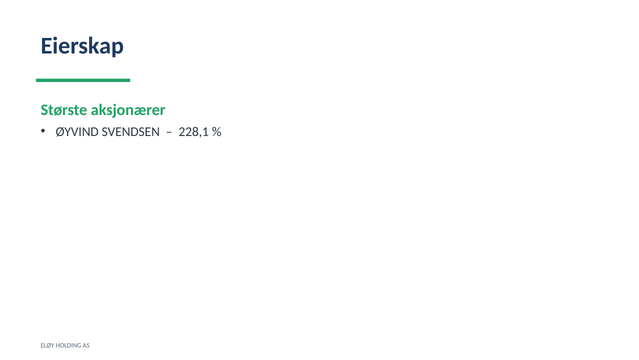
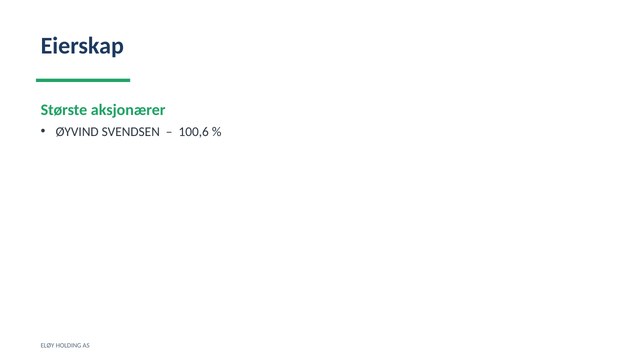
228,1: 228,1 -> 100,6
